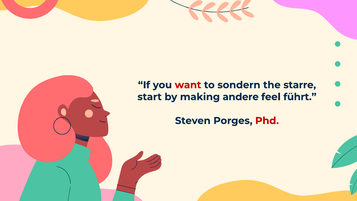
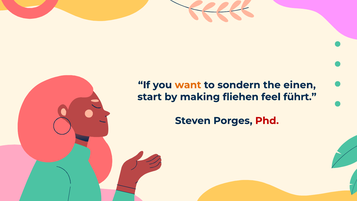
want colour: red -> orange
starre: starre -> einen
andere: andere -> fliehen
